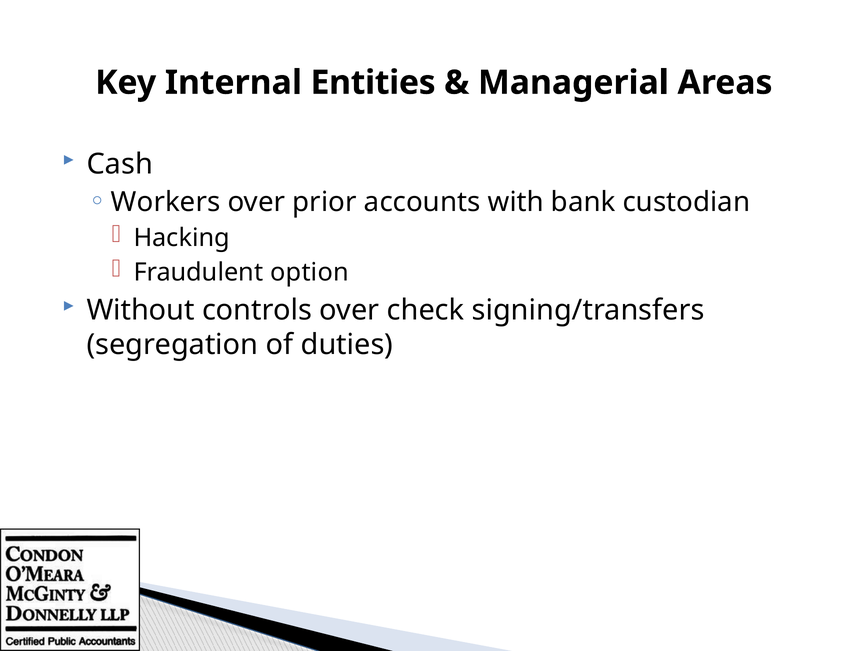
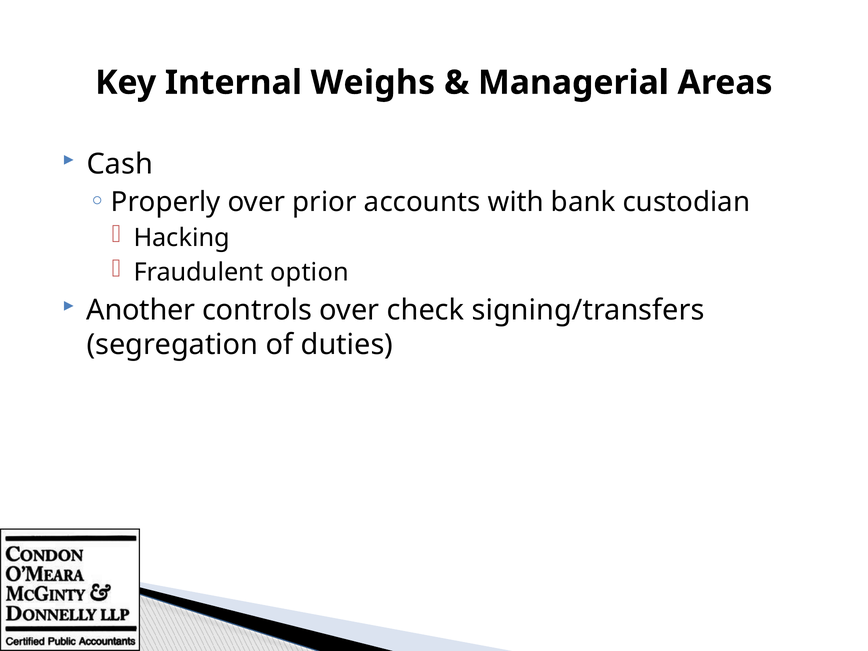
Entities: Entities -> Weighs
Workers: Workers -> Properly
Without: Without -> Another
